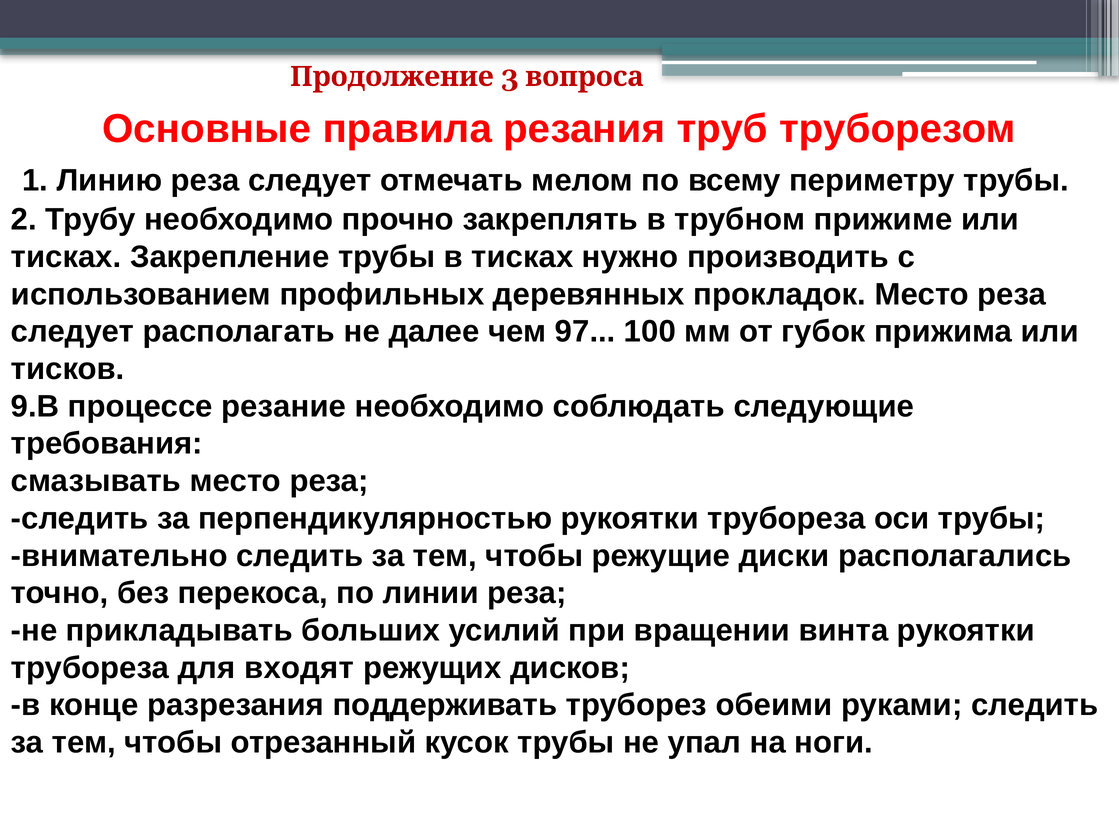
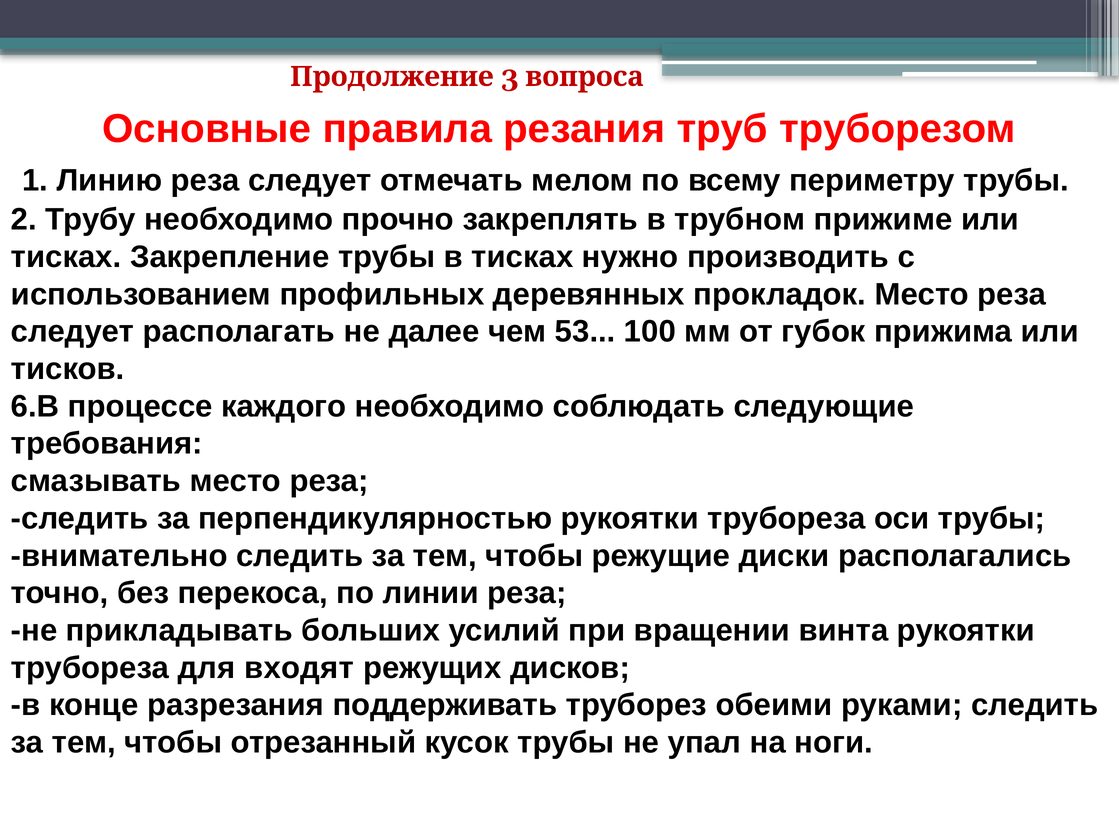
97: 97 -> 53
9.В: 9.В -> 6.В
резание: резание -> каждого
